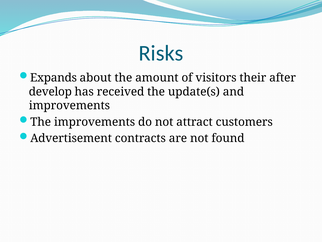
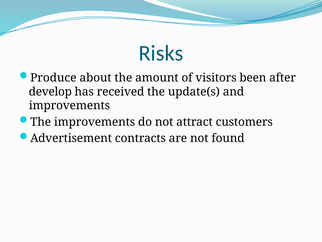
Expands: Expands -> Produce
their: their -> been
